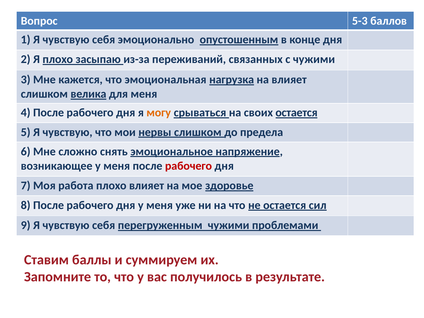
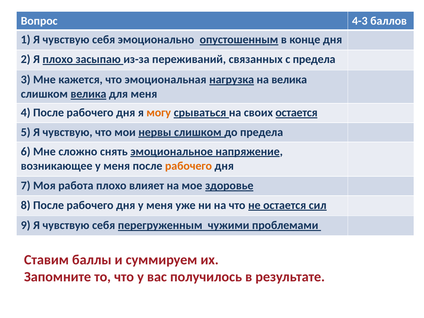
5-3: 5-3 -> 4-3
с чужими: чужими -> предела
на влияет: влияет -> велика
рабочего at (189, 166) colour: red -> orange
